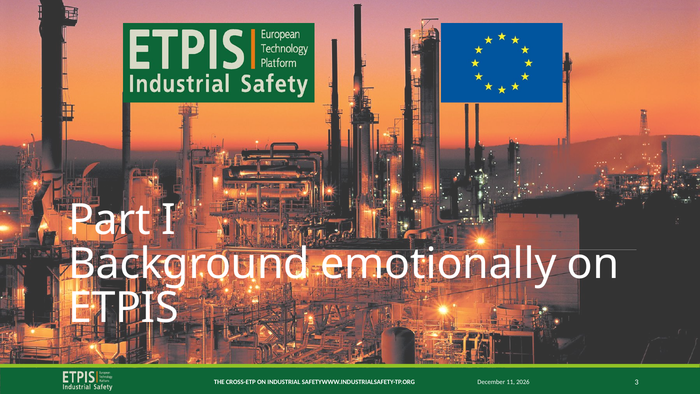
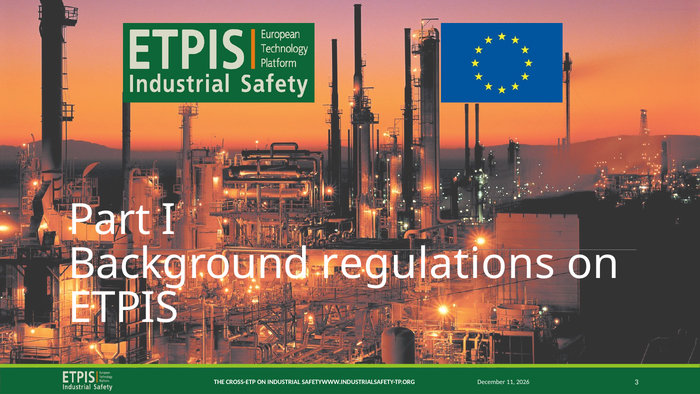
emotionally: emotionally -> regulations
